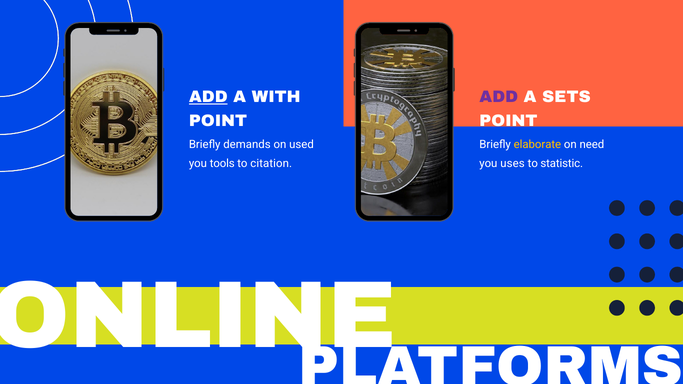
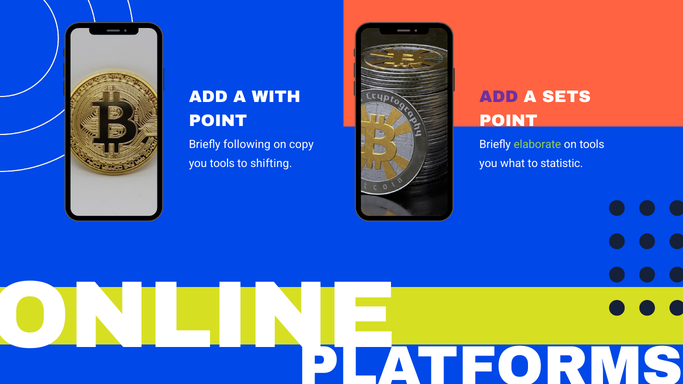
ADD at (208, 97) underline: present -> none
demands: demands -> following
used: used -> copy
elaborate colour: yellow -> light green
on need: need -> tools
citation: citation -> shifting
uses: uses -> what
